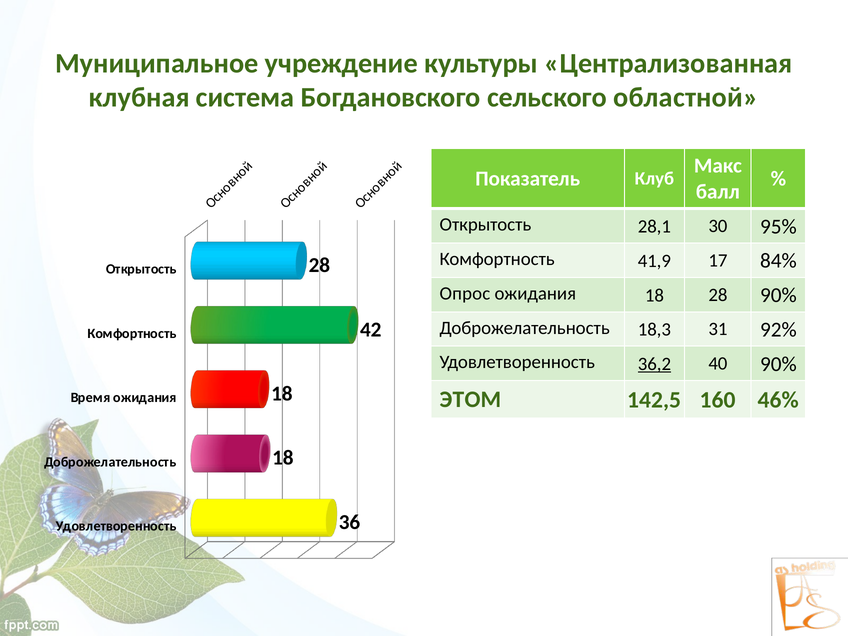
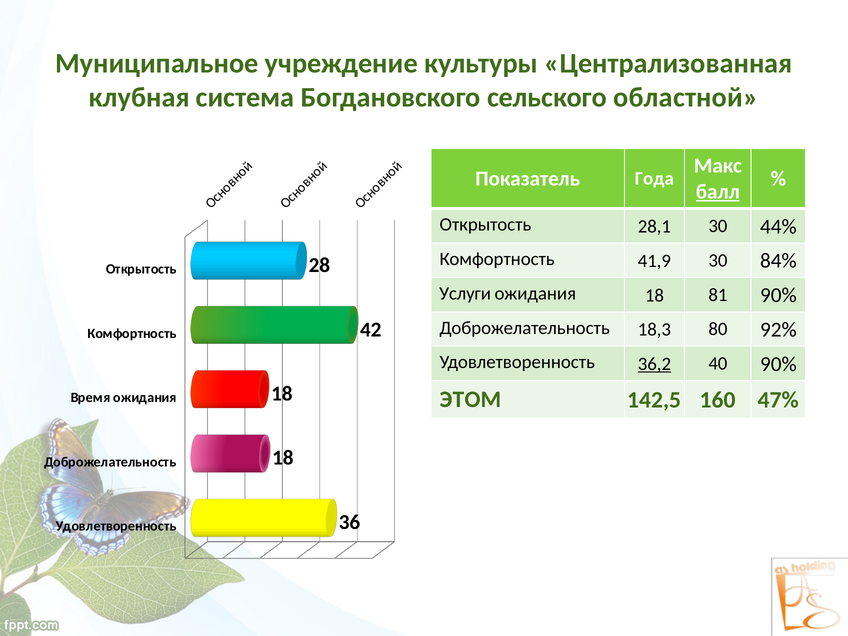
Клуб: Клуб -> Года
балл underline: none -> present
95%: 95% -> 44%
41,9 17: 17 -> 30
Опрос: Опрос -> Услуги
18 28: 28 -> 81
31: 31 -> 80
46%: 46% -> 47%
